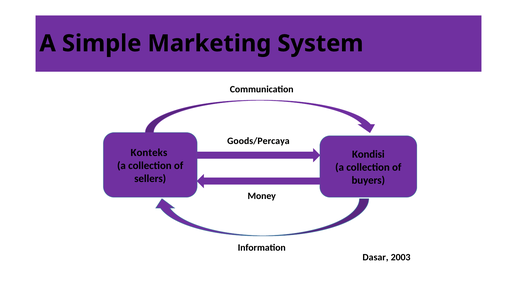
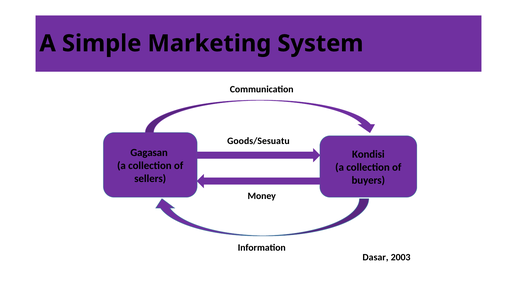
Goods/Percaya: Goods/Percaya -> Goods/Sesuatu
Konteks: Konteks -> Gagasan
